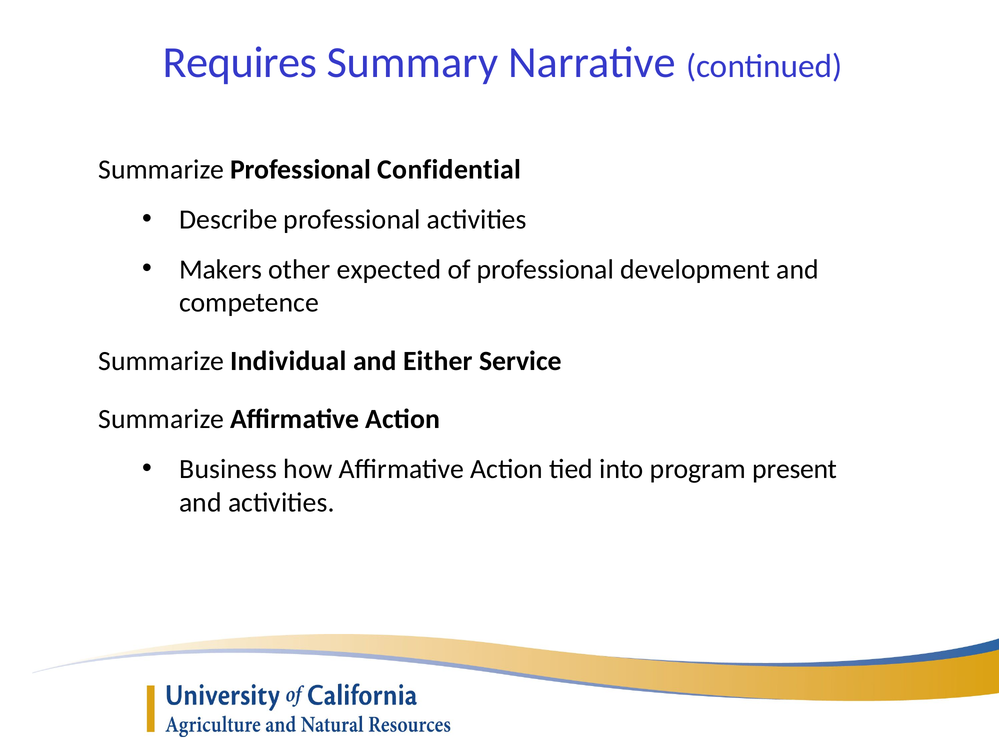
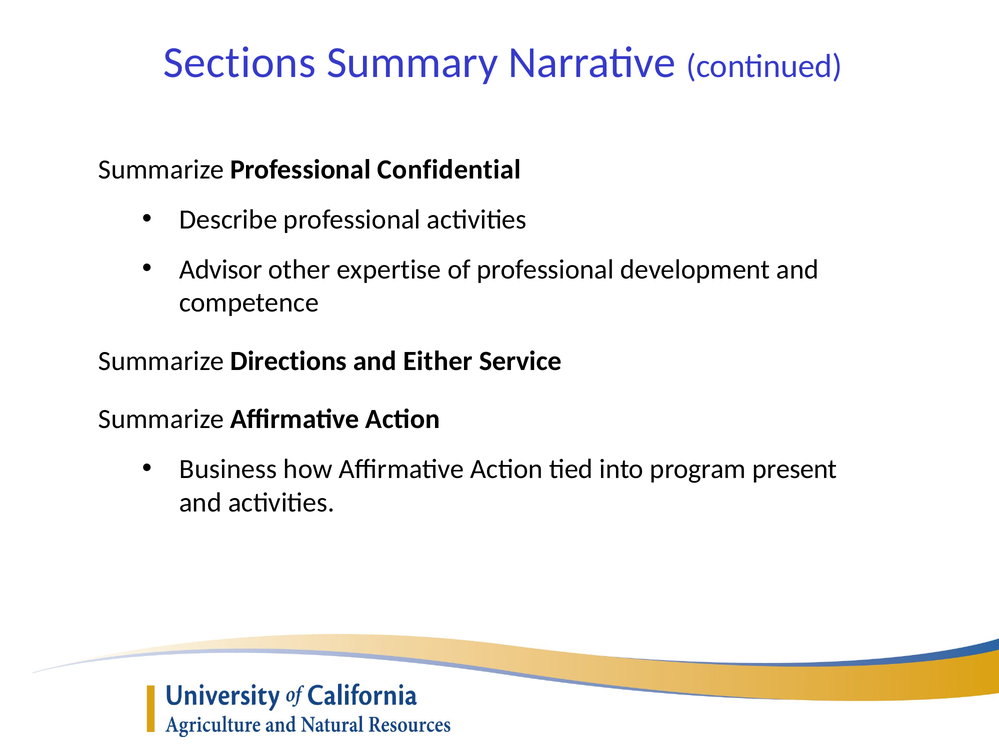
Requires: Requires -> Sections
Makers: Makers -> Advisor
expected: expected -> expertise
Individual: Individual -> Directions
